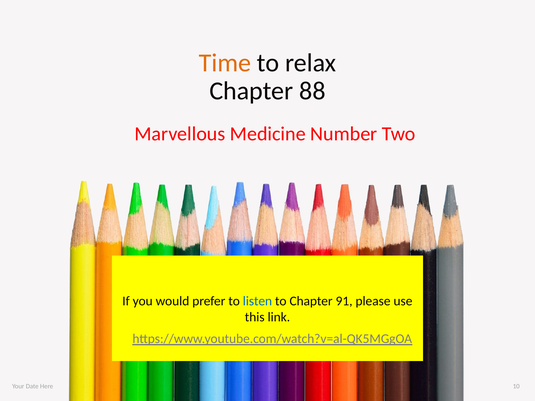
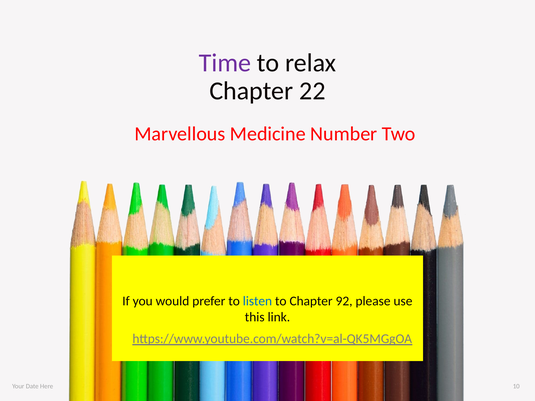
Time colour: orange -> purple
88: 88 -> 22
91: 91 -> 92
